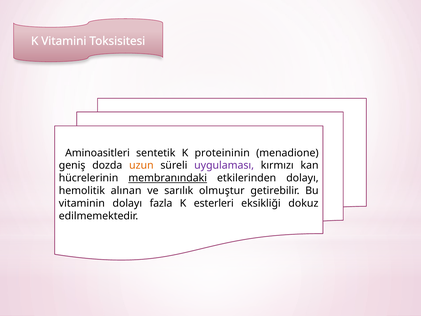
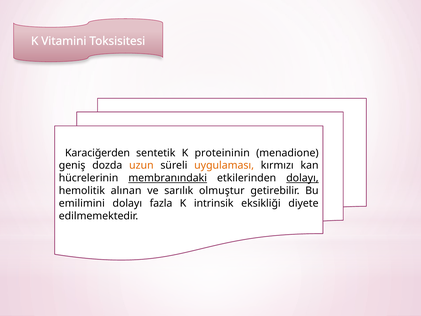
Aminoasitleri: Aminoasitleri -> Karaciğerden
uygulaması colour: purple -> orange
dolayı at (302, 178) underline: none -> present
vitaminin: vitaminin -> emilimini
esterleri: esterleri -> intrinsik
dokuz: dokuz -> diyete
